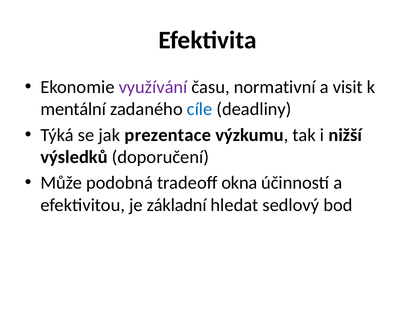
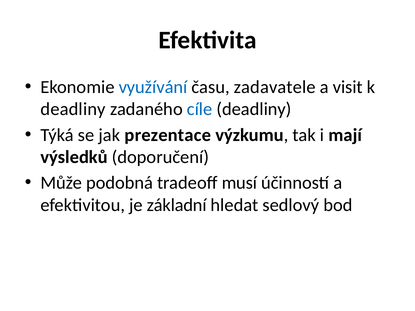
využívání colour: purple -> blue
normativní: normativní -> zadavatele
mentální at (73, 109): mentální -> deadliny
nižší: nižší -> mají
okna: okna -> musí
